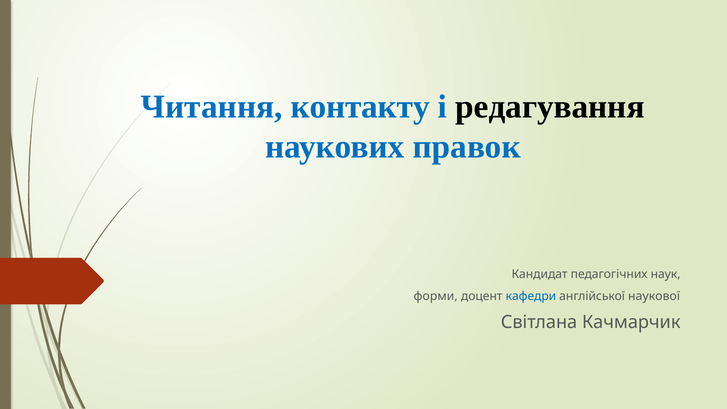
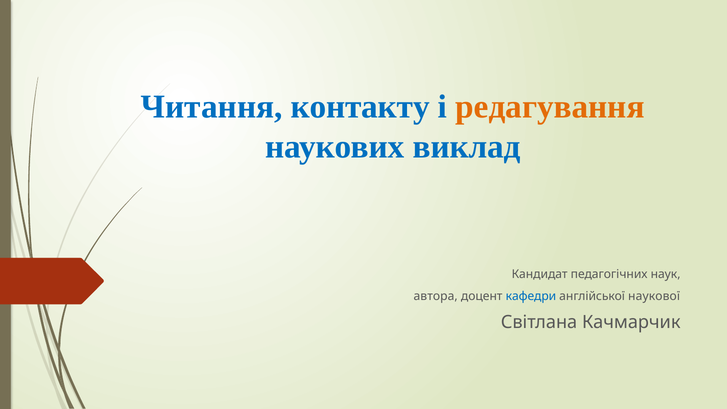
редагування colour: black -> orange
правок: правок -> виклад
форми: форми -> автора
